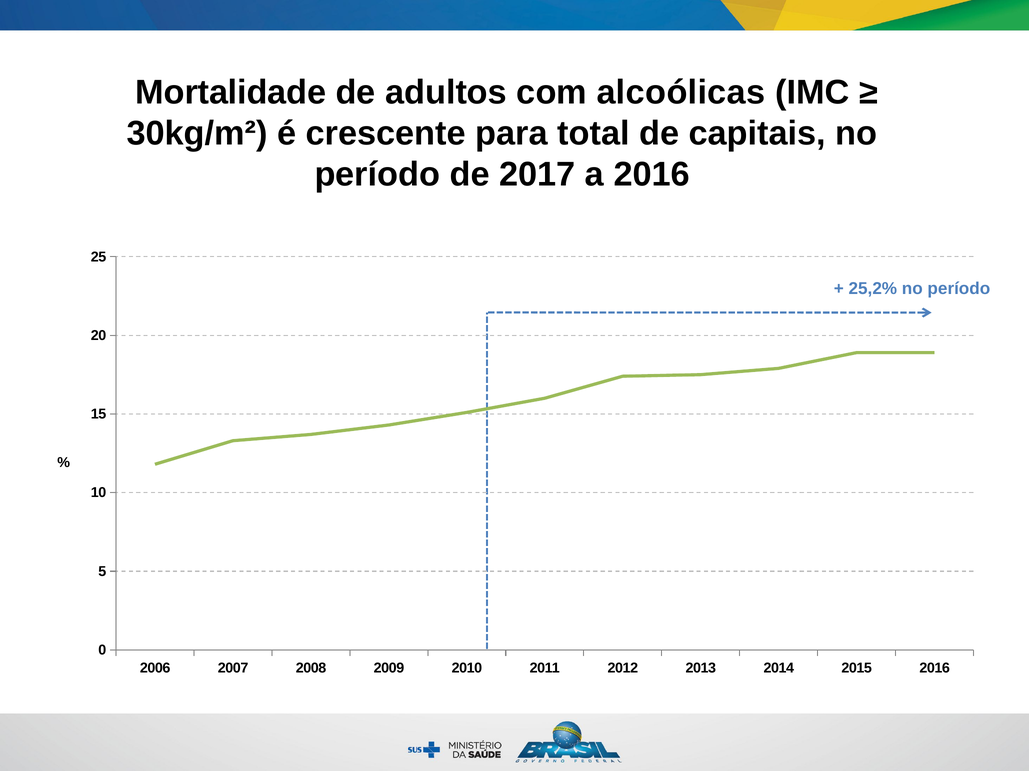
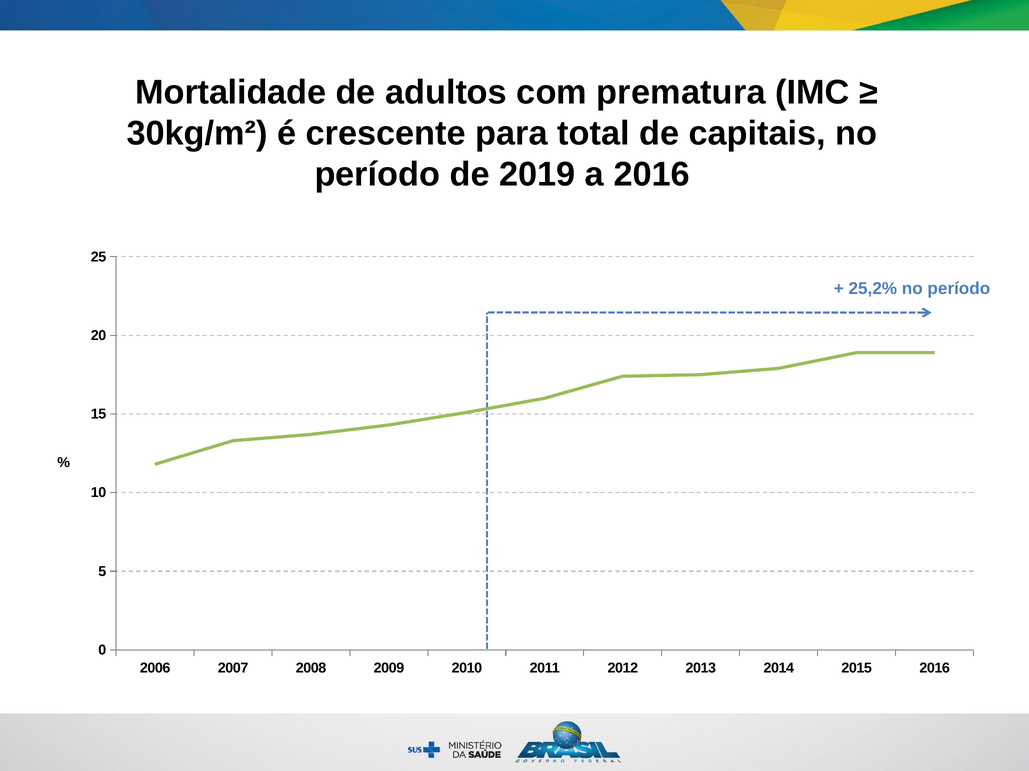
alcoólicas: alcoólicas -> prematura
2017: 2017 -> 2019
